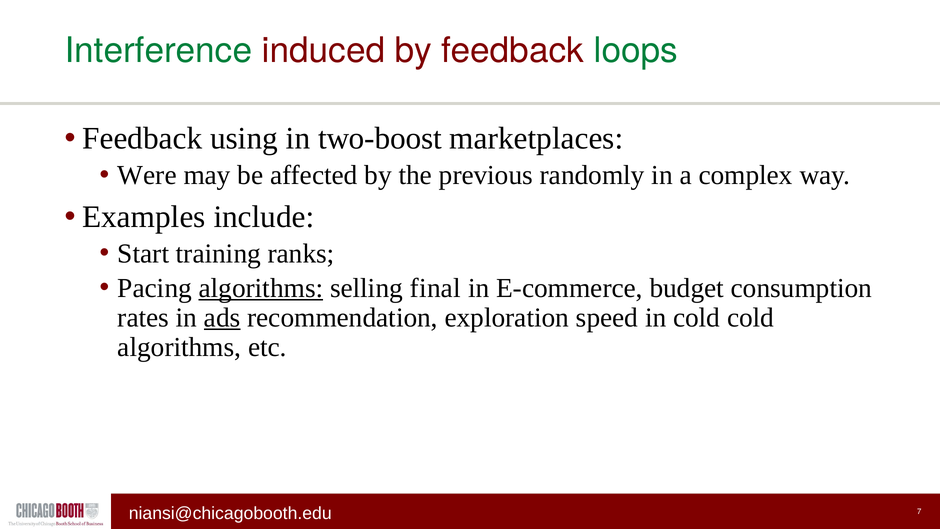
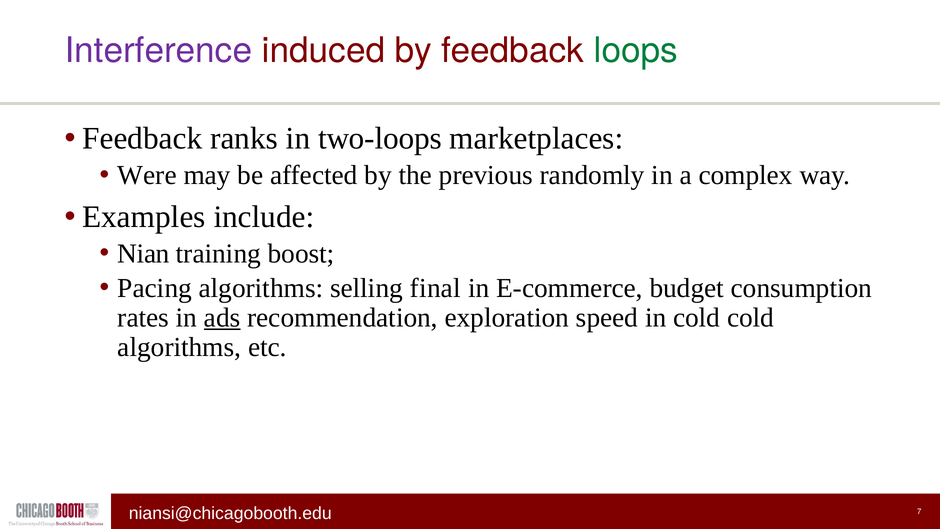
Interference colour: green -> purple
using: using -> ranks
two-boost: two-boost -> two-loops
Start: Start -> Nian
ranks: ranks -> boost
algorithms at (261, 288) underline: present -> none
